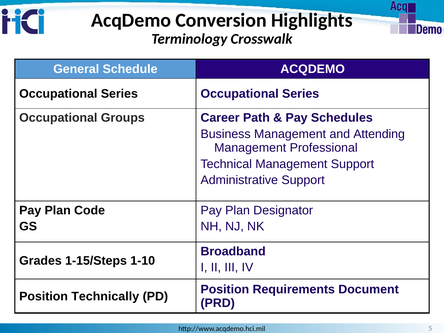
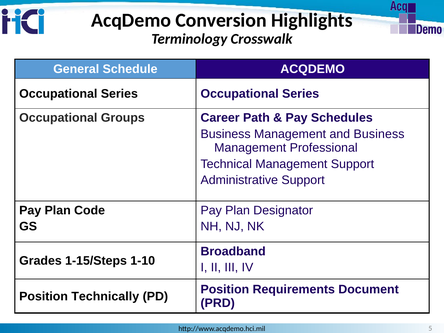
and Attending: Attending -> Business
